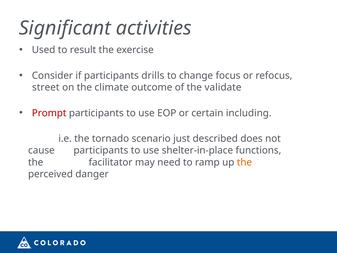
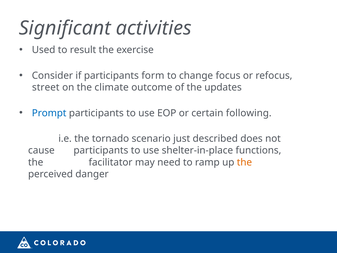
drills: drills -> form
validate: validate -> updates
Prompt colour: red -> blue
including: including -> following
